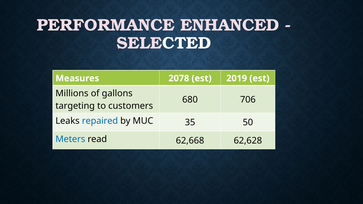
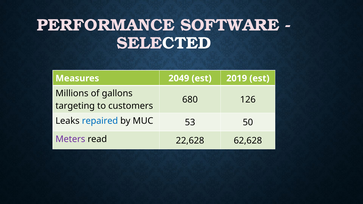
ENHANCED: ENHANCED -> SOFTWARE
2078: 2078 -> 2049
706: 706 -> 126
35: 35 -> 53
Meters colour: blue -> purple
62,668: 62,668 -> 22,628
